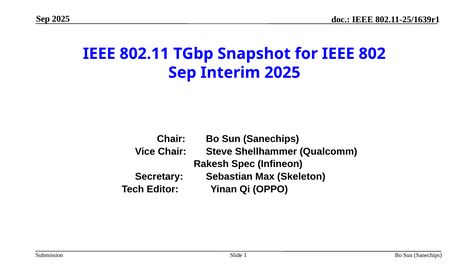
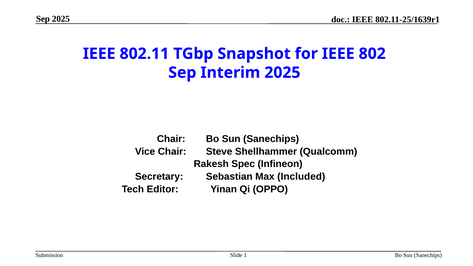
Skeleton: Skeleton -> Included
